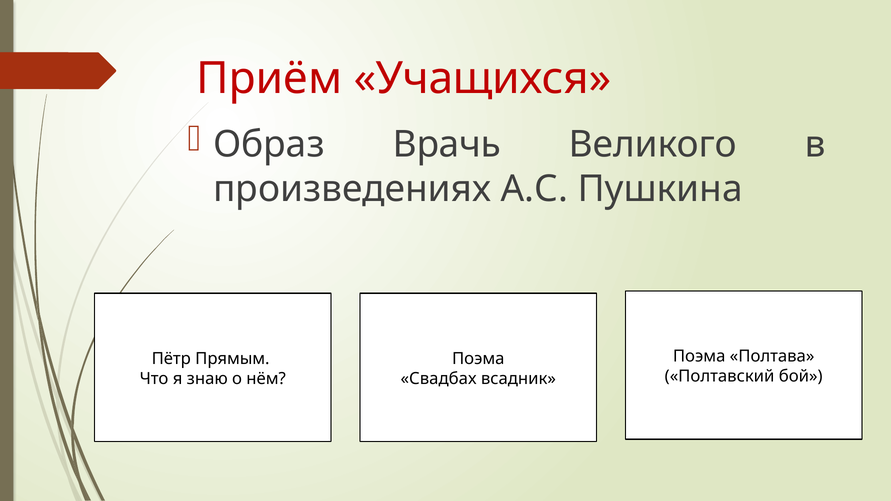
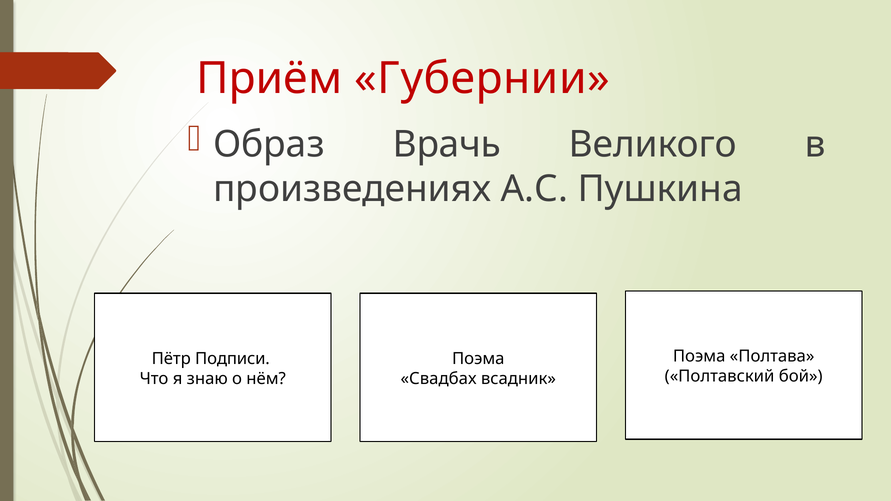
Учащихся: Учащихся -> Губернии
Прямым: Прямым -> Подписи
